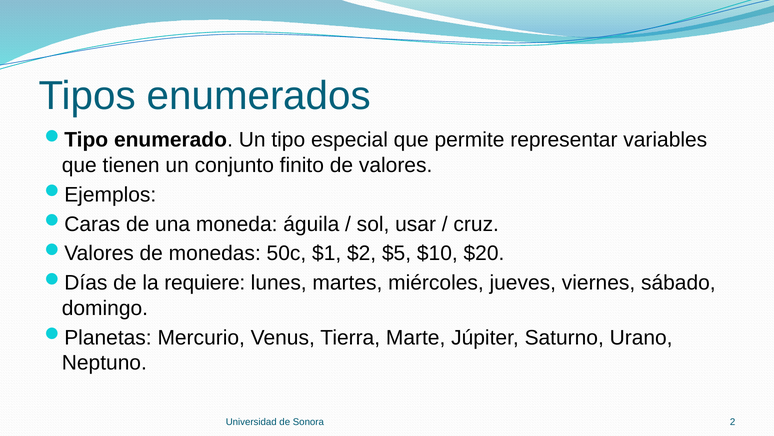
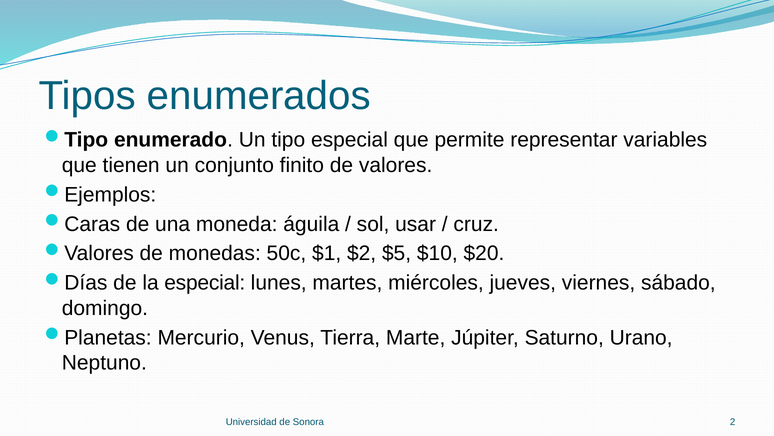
la requiere: requiere -> especial
